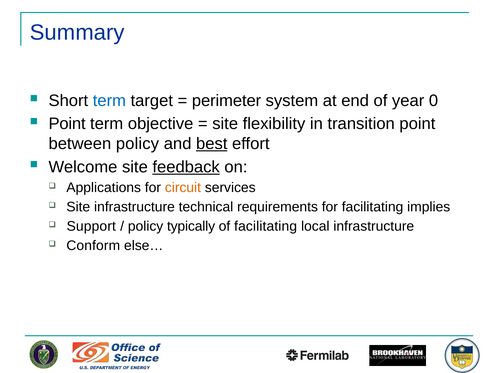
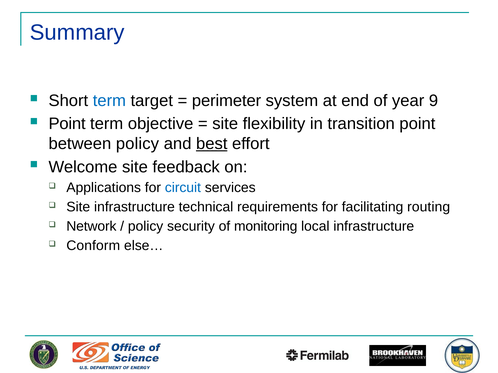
0: 0 -> 9
feedback underline: present -> none
circuit colour: orange -> blue
implies: implies -> routing
Support: Support -> Network
typically: typically -> security
of facilitating: facilitating -> monitoring
